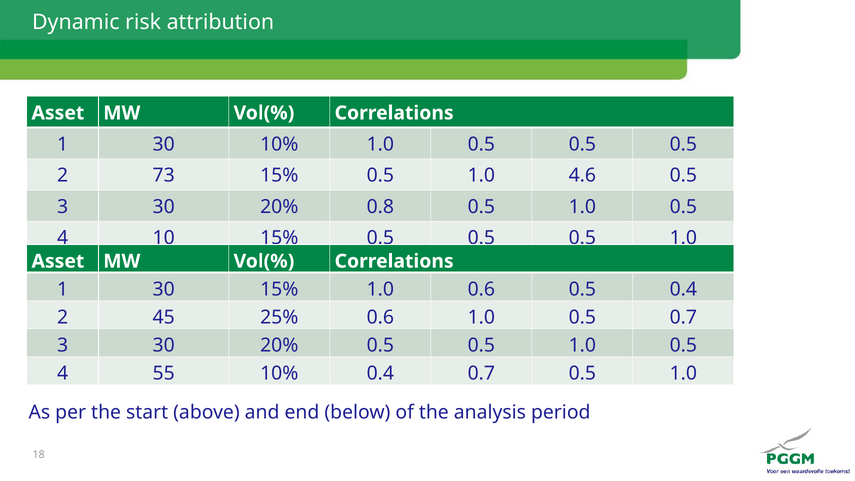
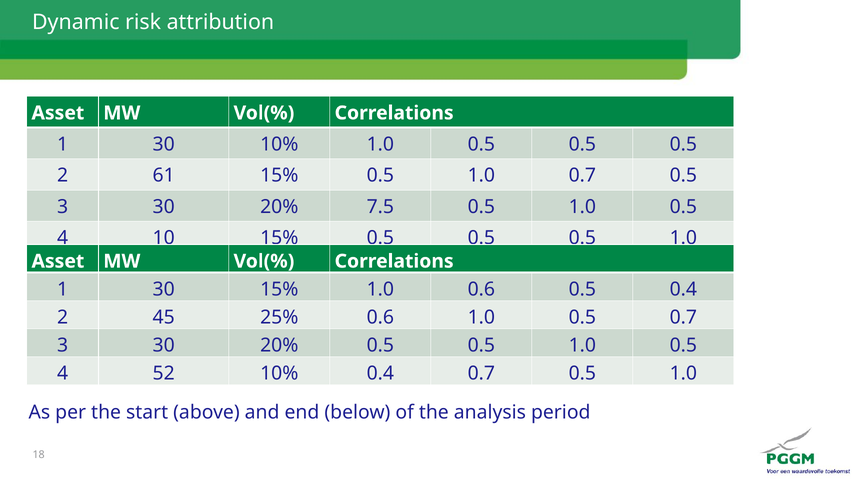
73: 73 -> 61
1.0 4.6: 4.6 -> 0.7
0.8: 0.8 -> 7.5
55: 55 -> 52
